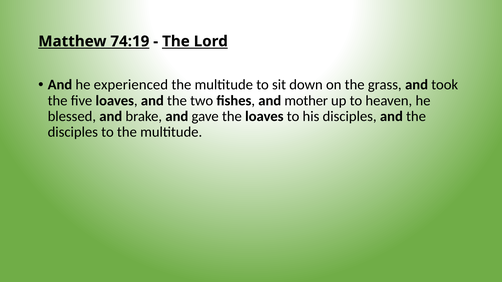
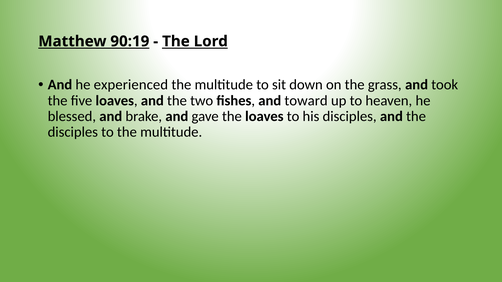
74:19: 74:19 -> 90:19
mother: mother -> toward
